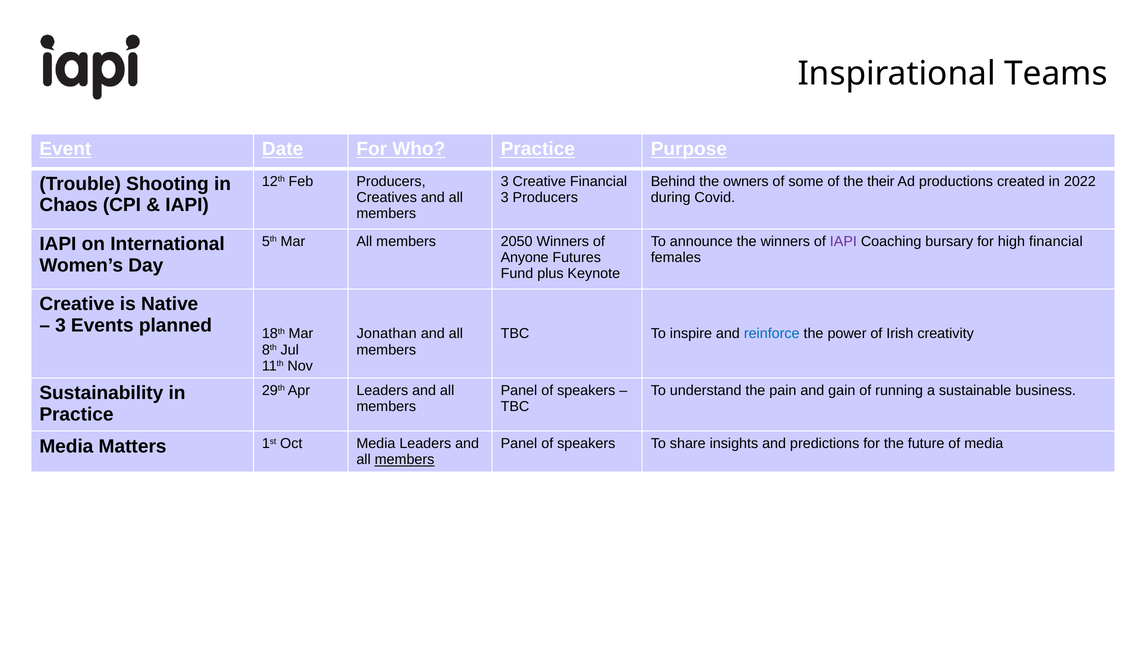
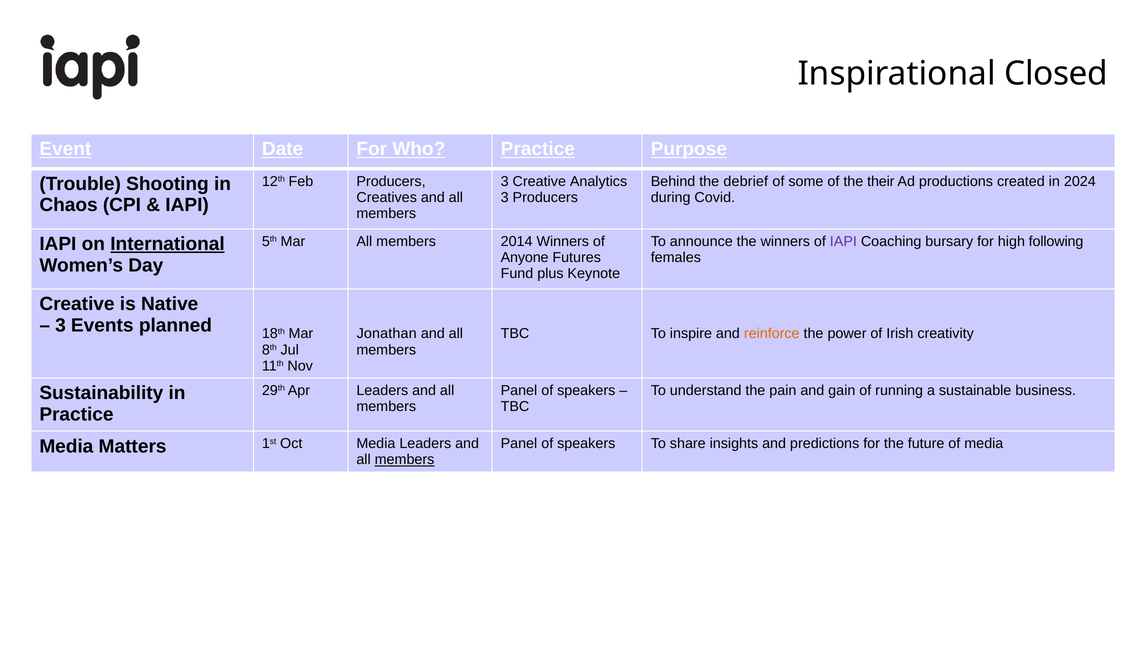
Teams: Teams -> Closed
Creative Financial: Financial -> Analytics
owners: owners -> debrief
2022: 2022 -> 2024
2050: 2050 -> 2014
high financial: financial -> following
International underline: none -> present
reinforce colour: blue -> orange
